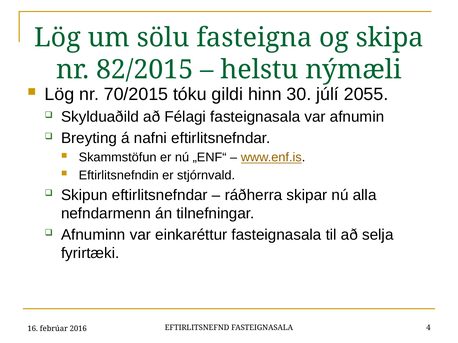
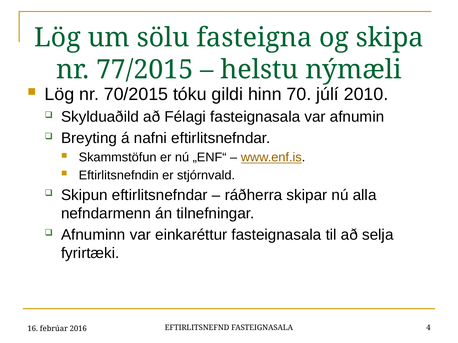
82/2015: 82/2015 -> 77/2015
30: 30 -> 70
2055: 2055 -> 2010
